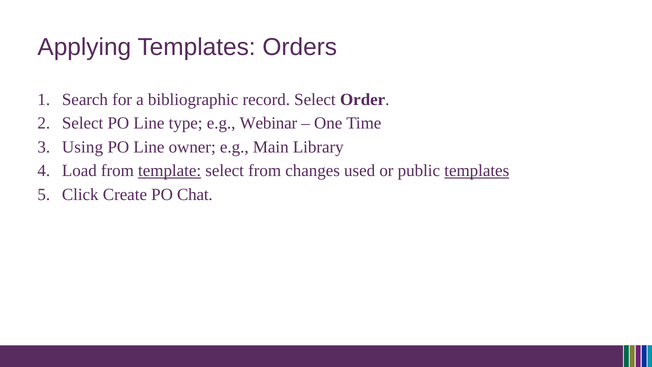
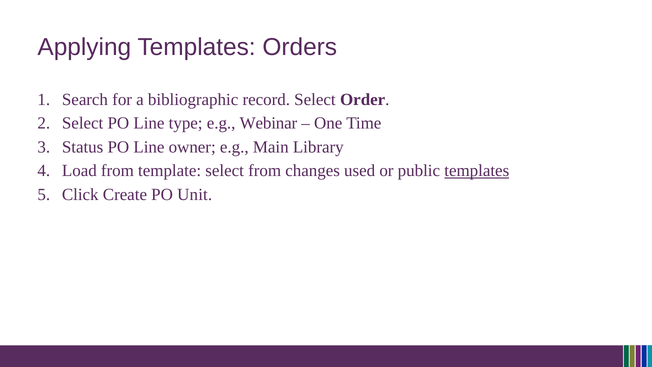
Using: Using -> Status
template underline: present -> none
Chat: Chat -> Unit
